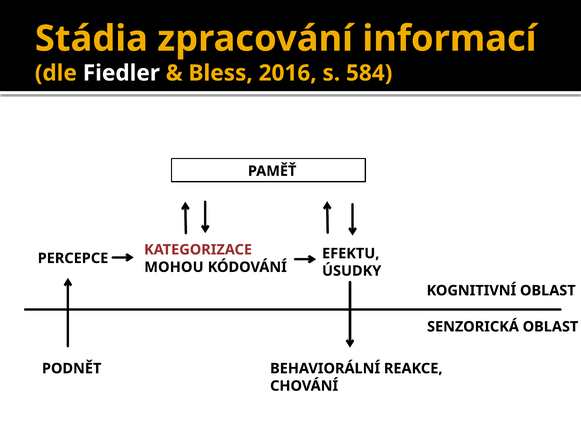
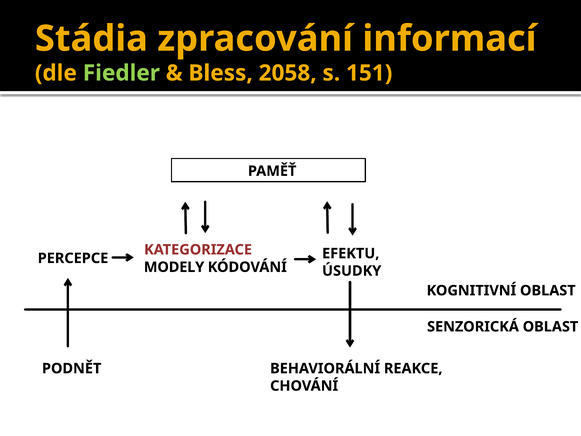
Fiedler colour: white -> light green
2016: 2016 -> 2058
584: 584 -> 151
MOHOU: MOHOU -> MODELY
